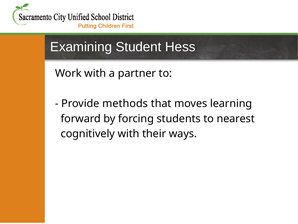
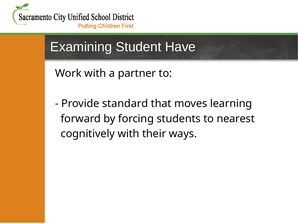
Hess: Hess -> Have
methods: methods -> standard
